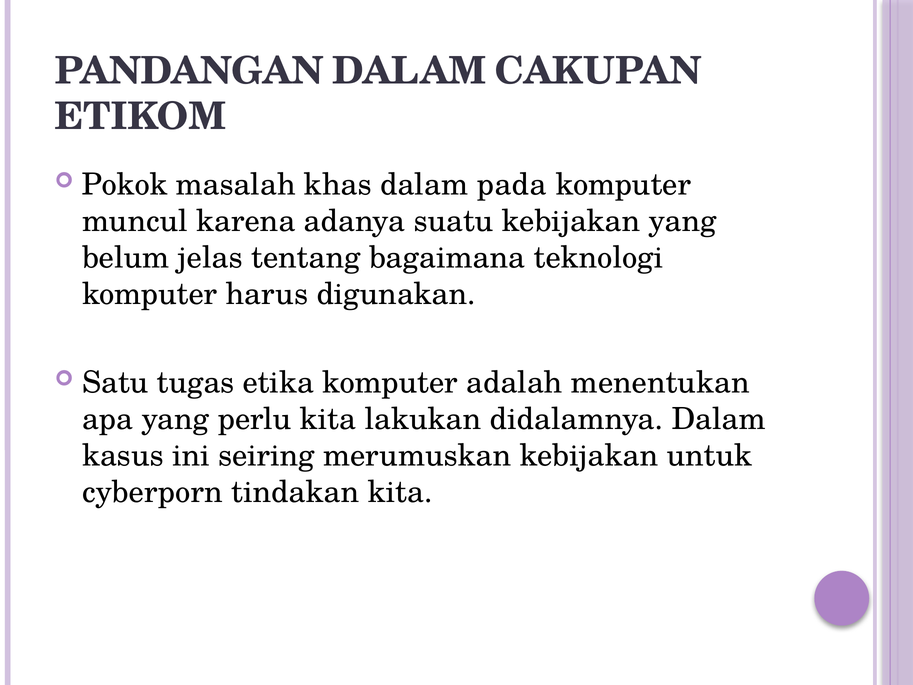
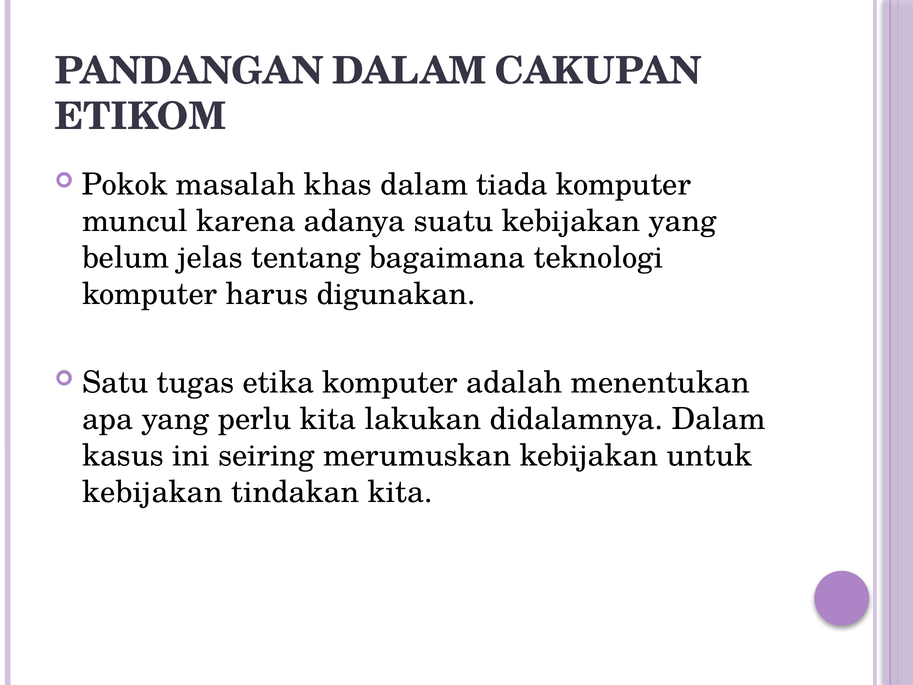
pada: pada -> tiada
cyberporn at (152, 492): cyberporn -> kebijakan
